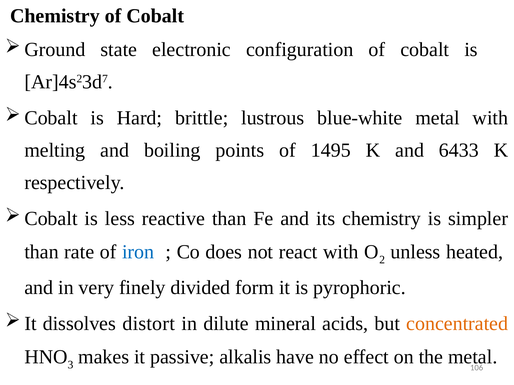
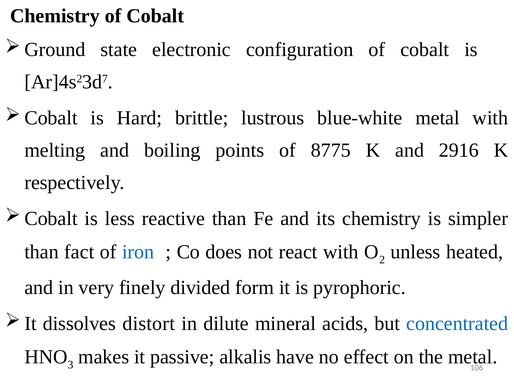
1495: 1495 -> 8775
6433: 6433 -> 2916
rate: rate -> fact
concentrated colour: orange -> blue
